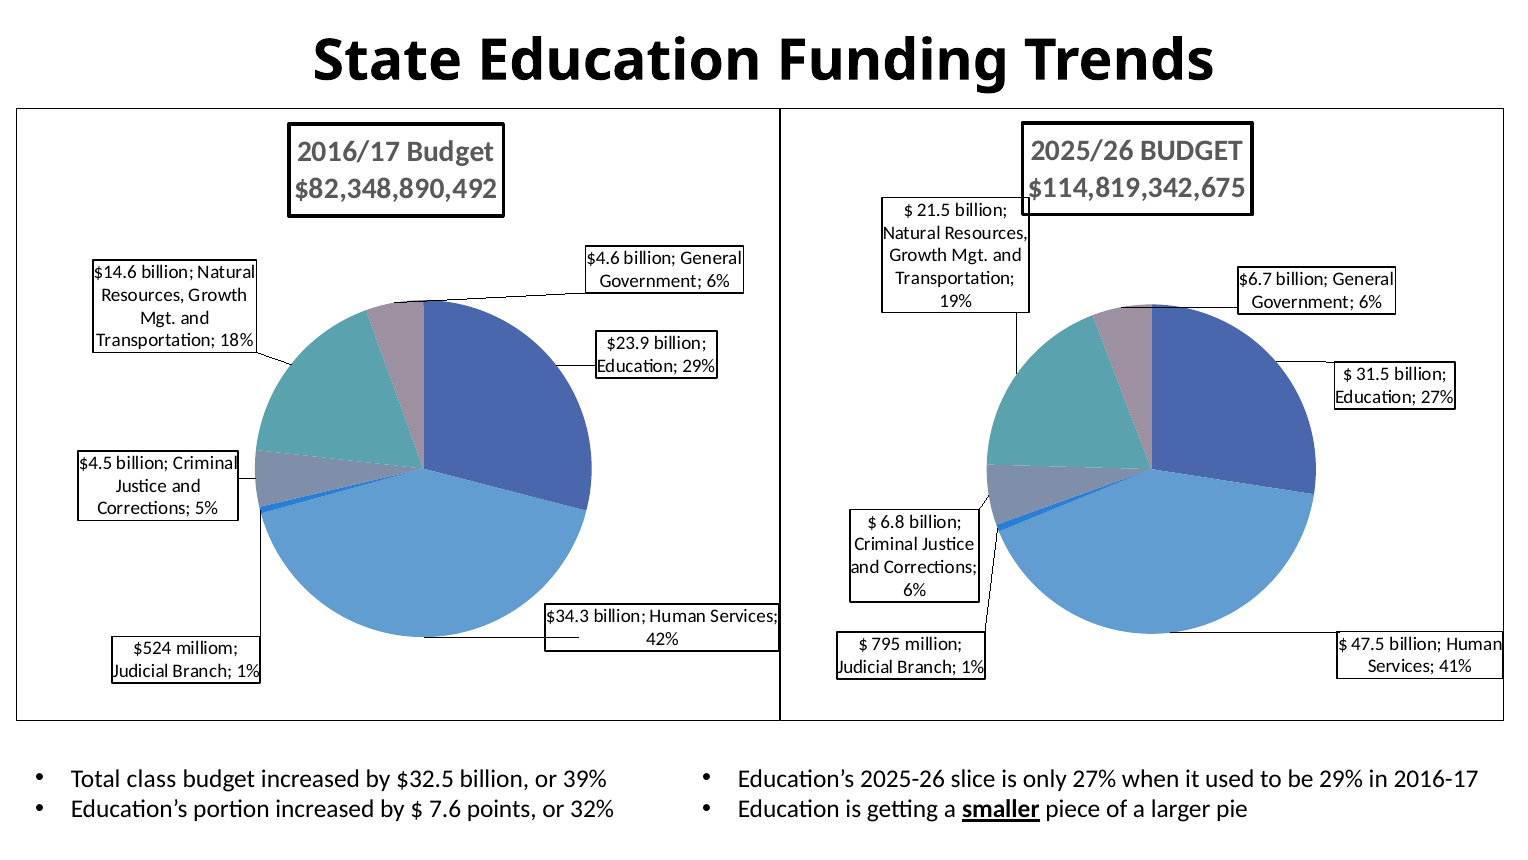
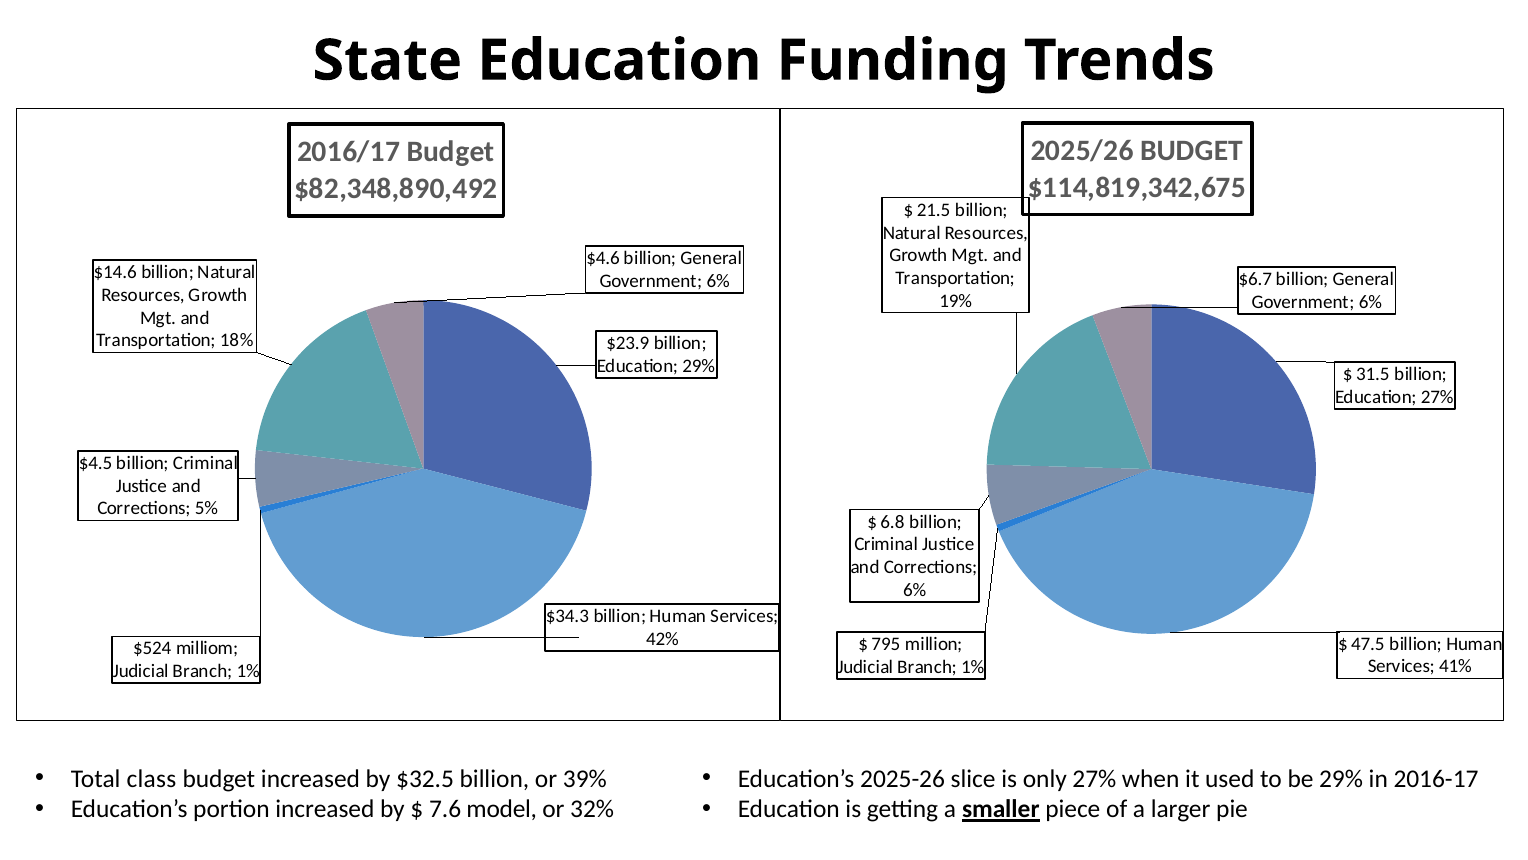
points: points -> model
